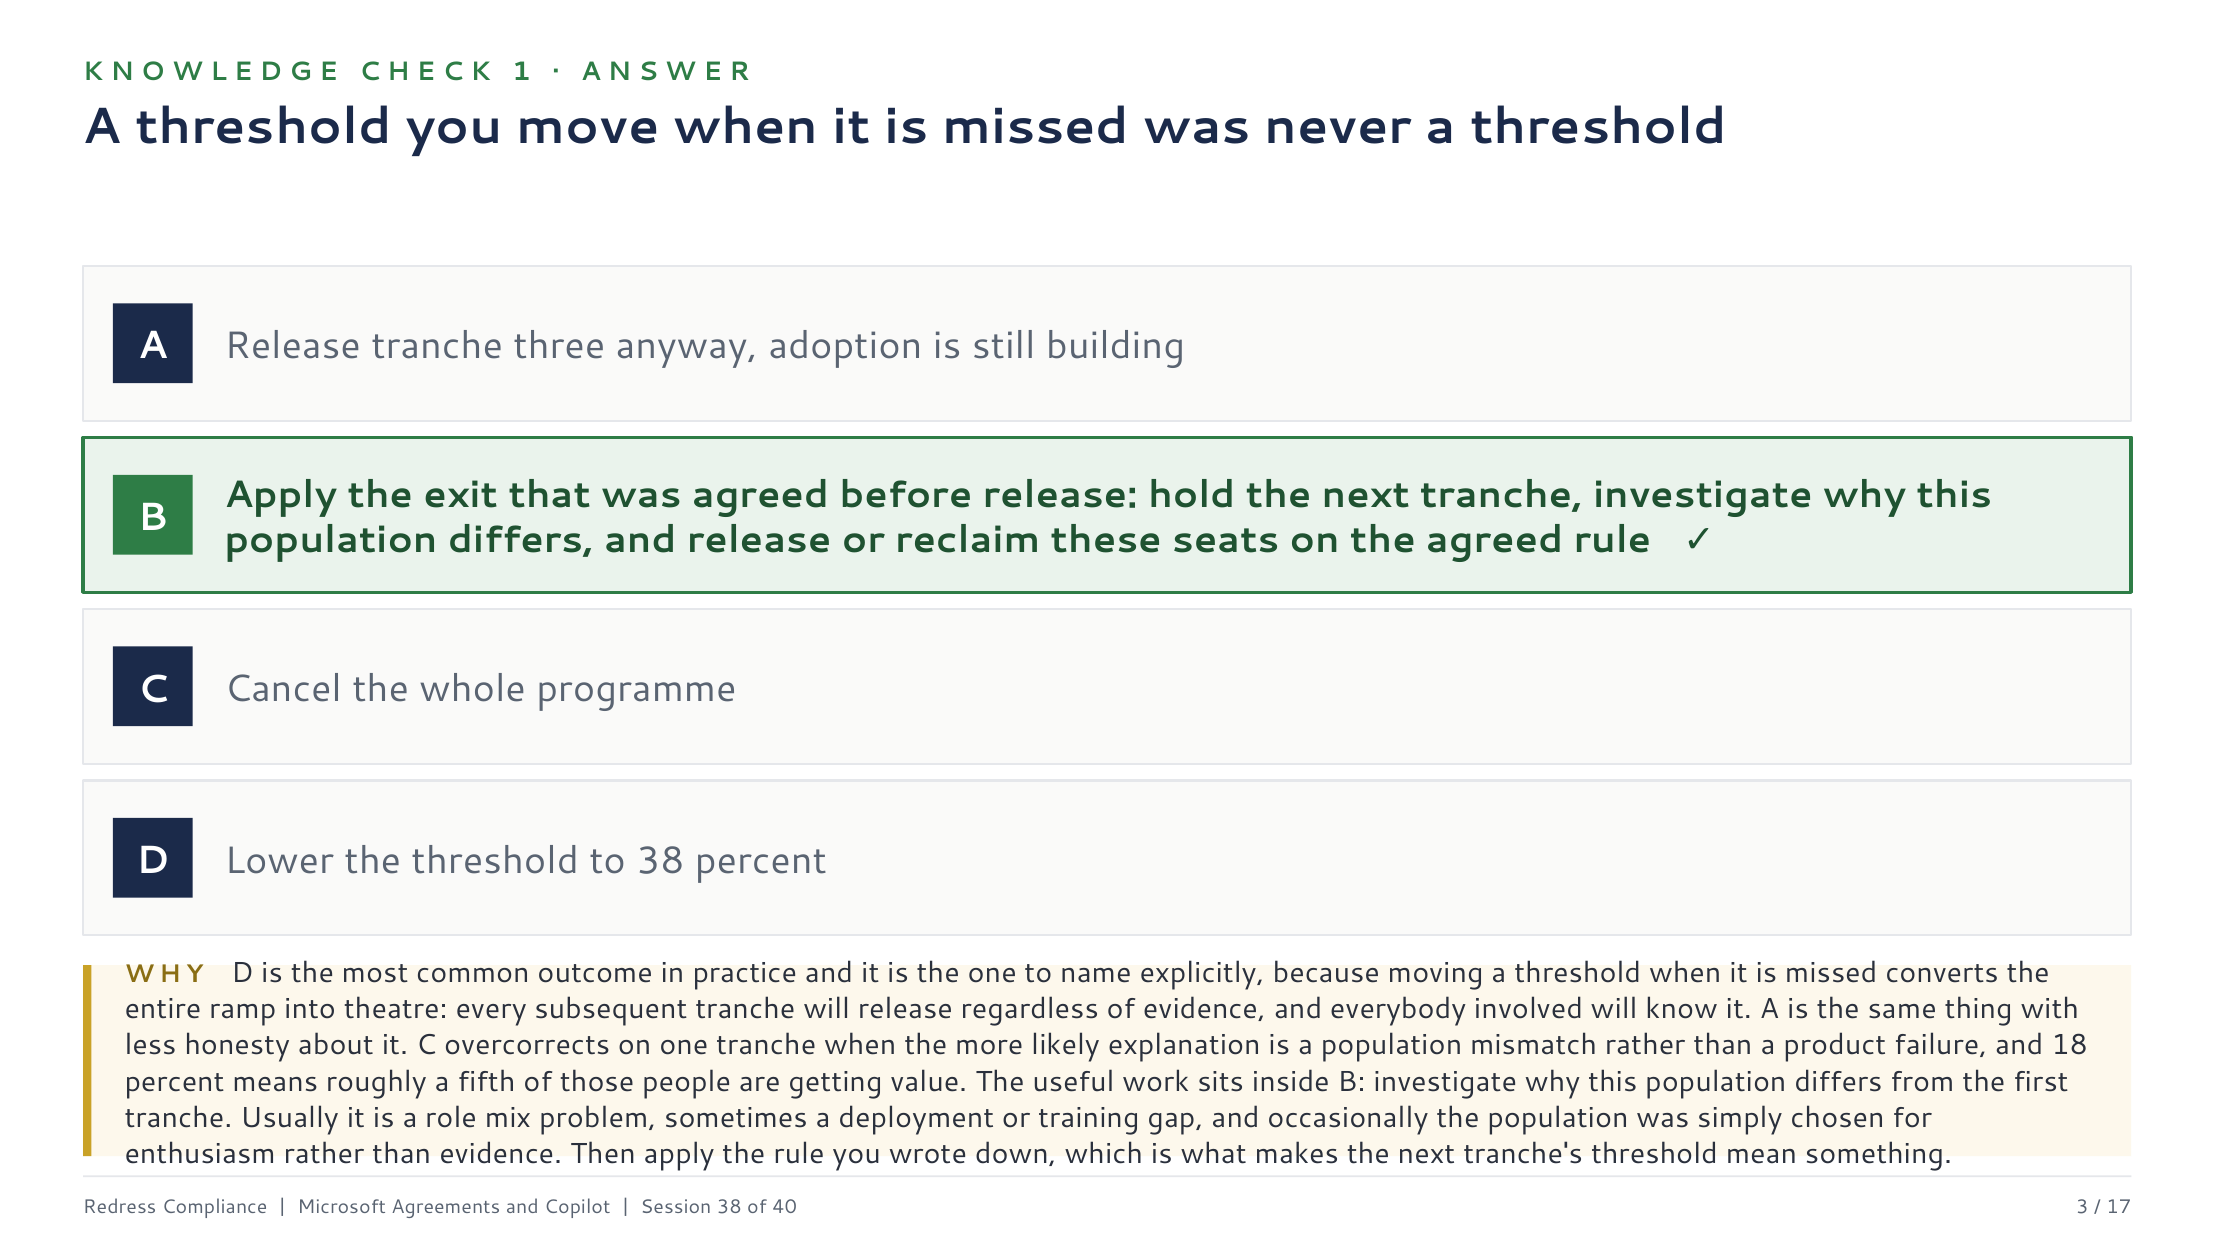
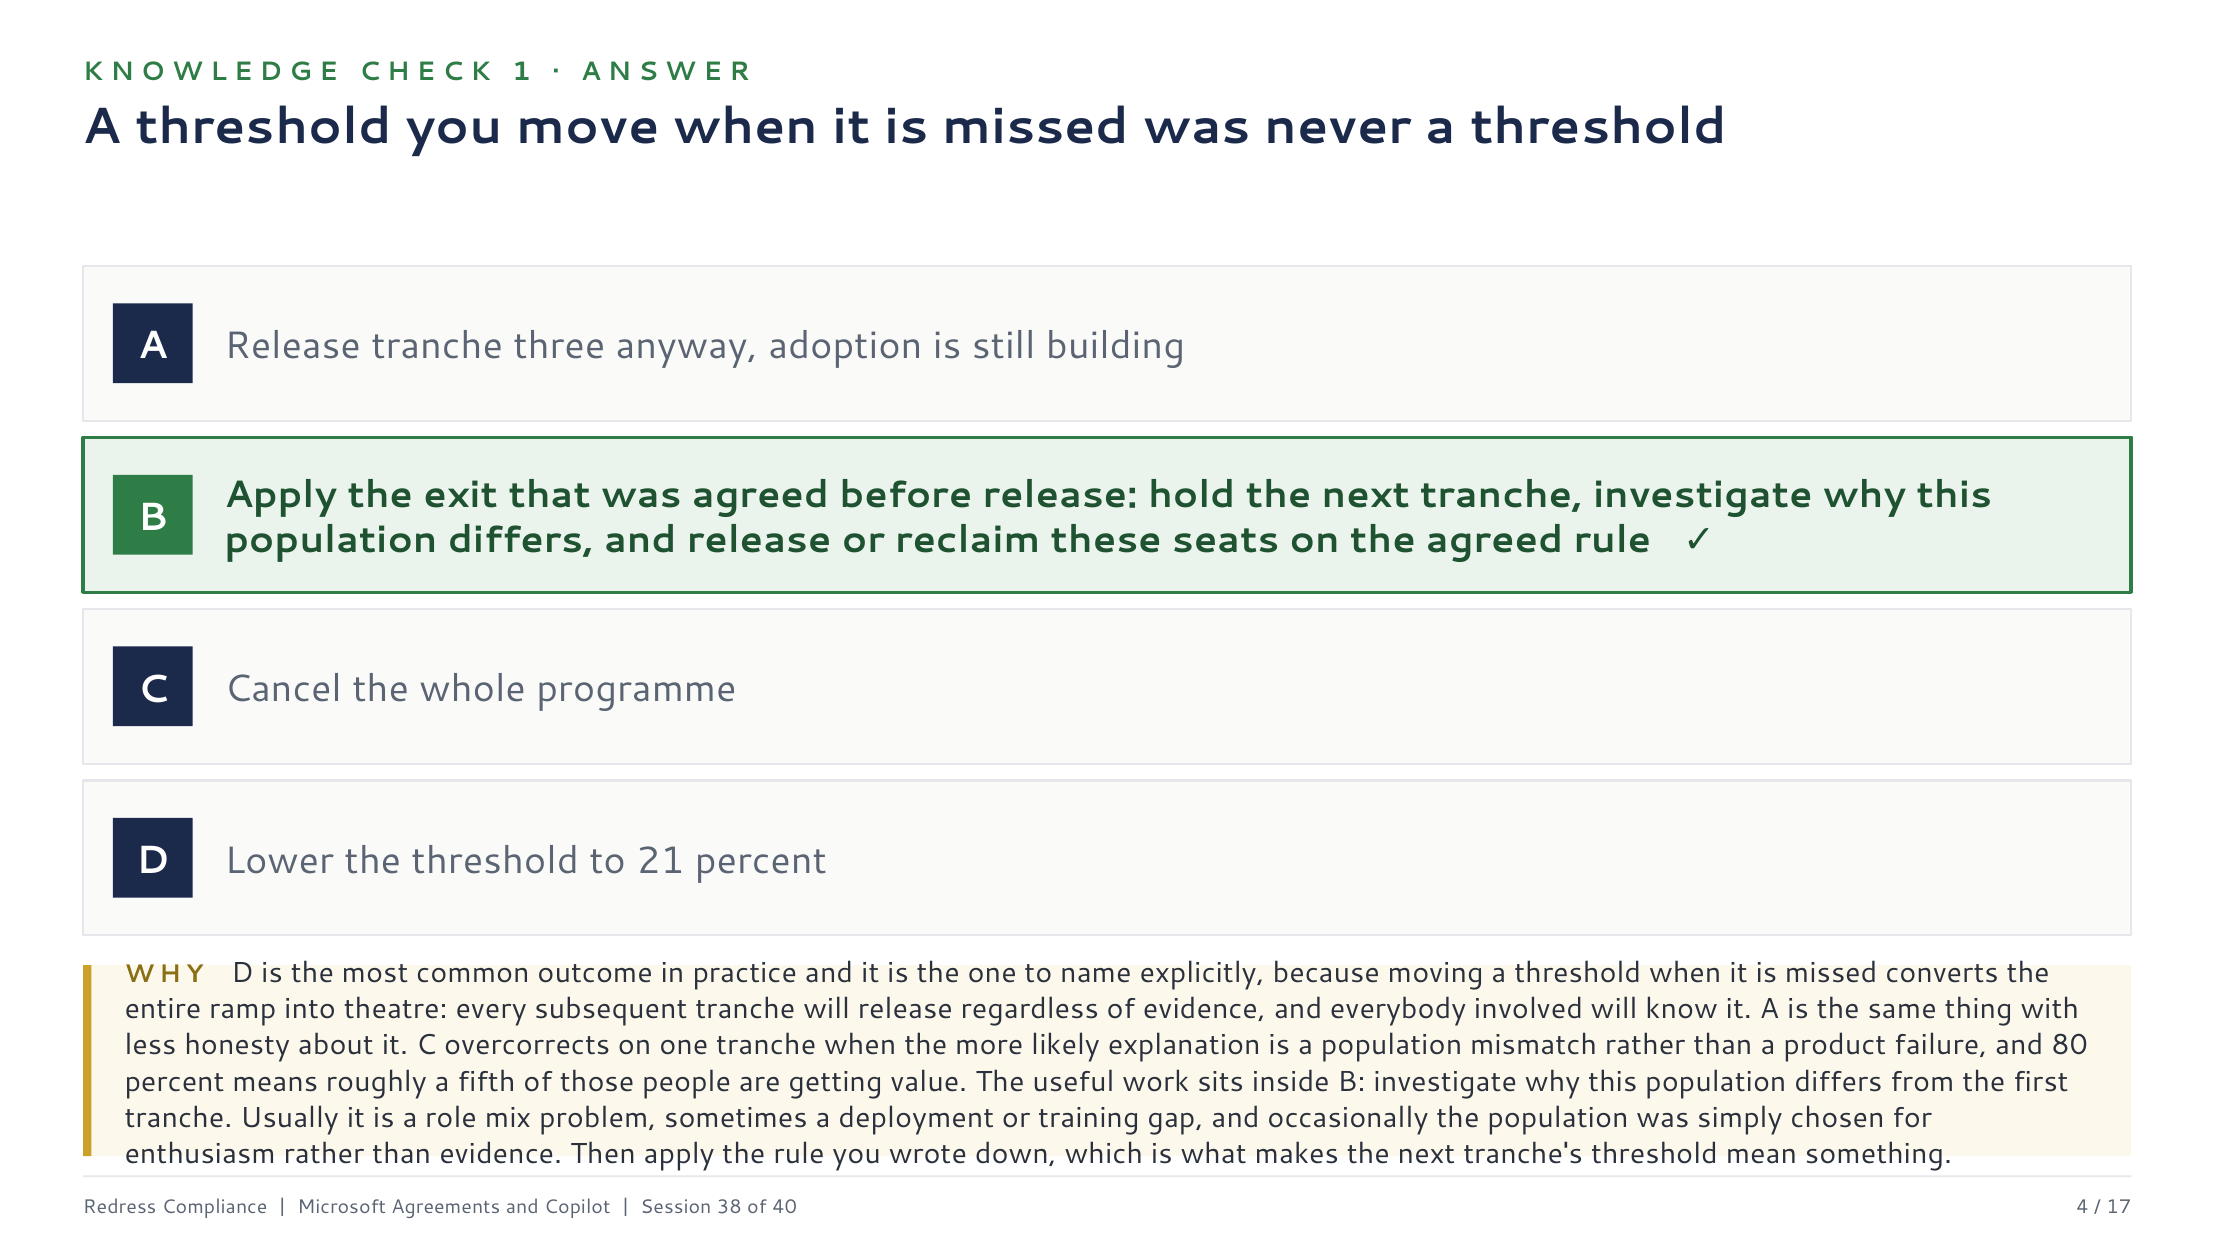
to 38: 38 -> 21
18: 18 -> 80
3: 3 -> 4
